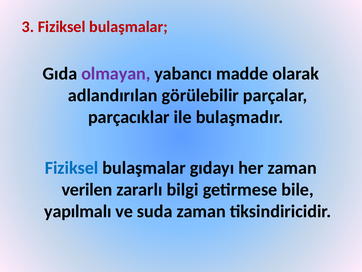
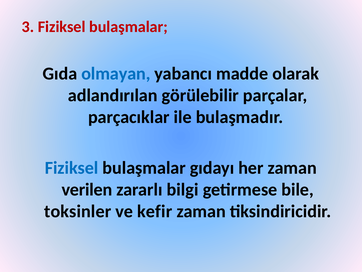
olmayan colour: purple -> blue
yapılmalı: yapılmalı -> toksinler
suda: suda -> kefir
